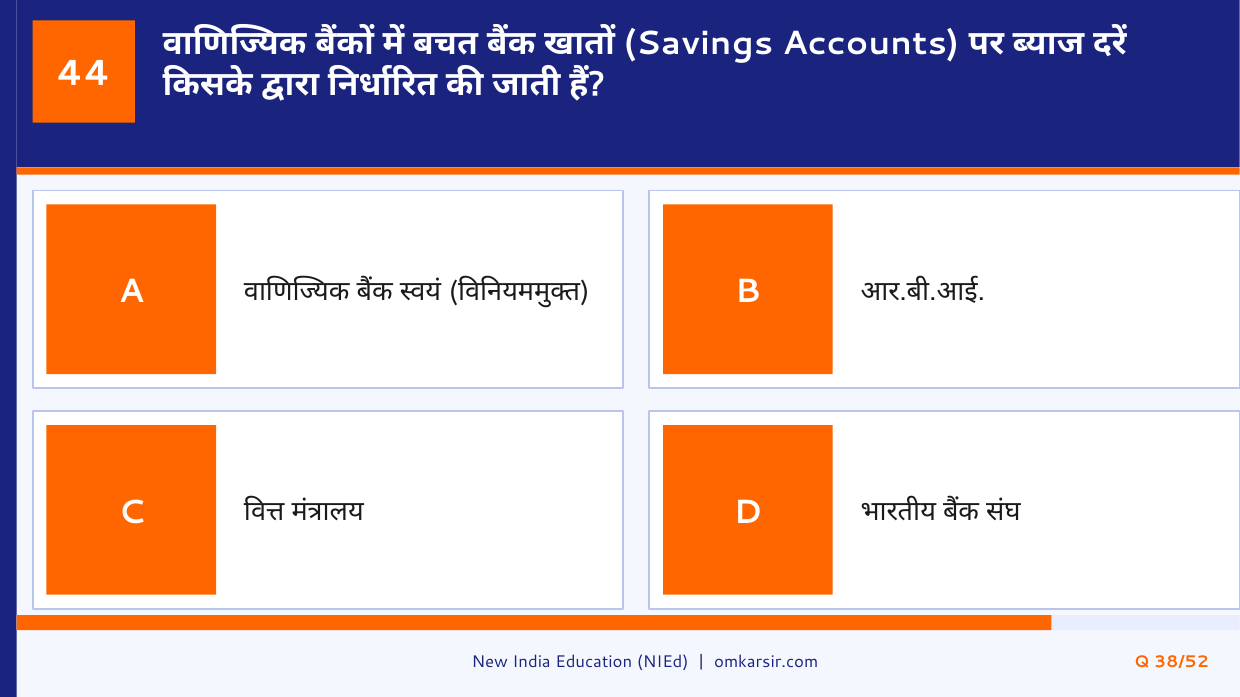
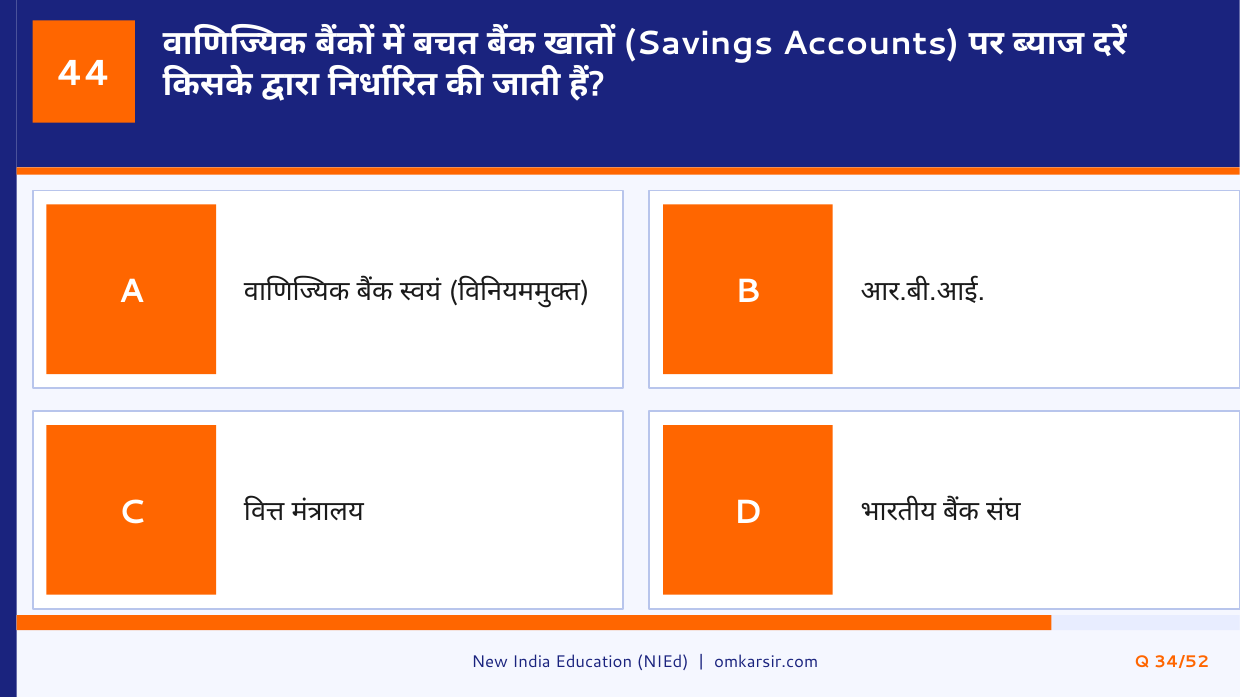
38/52: 38/52 -> 34/52
